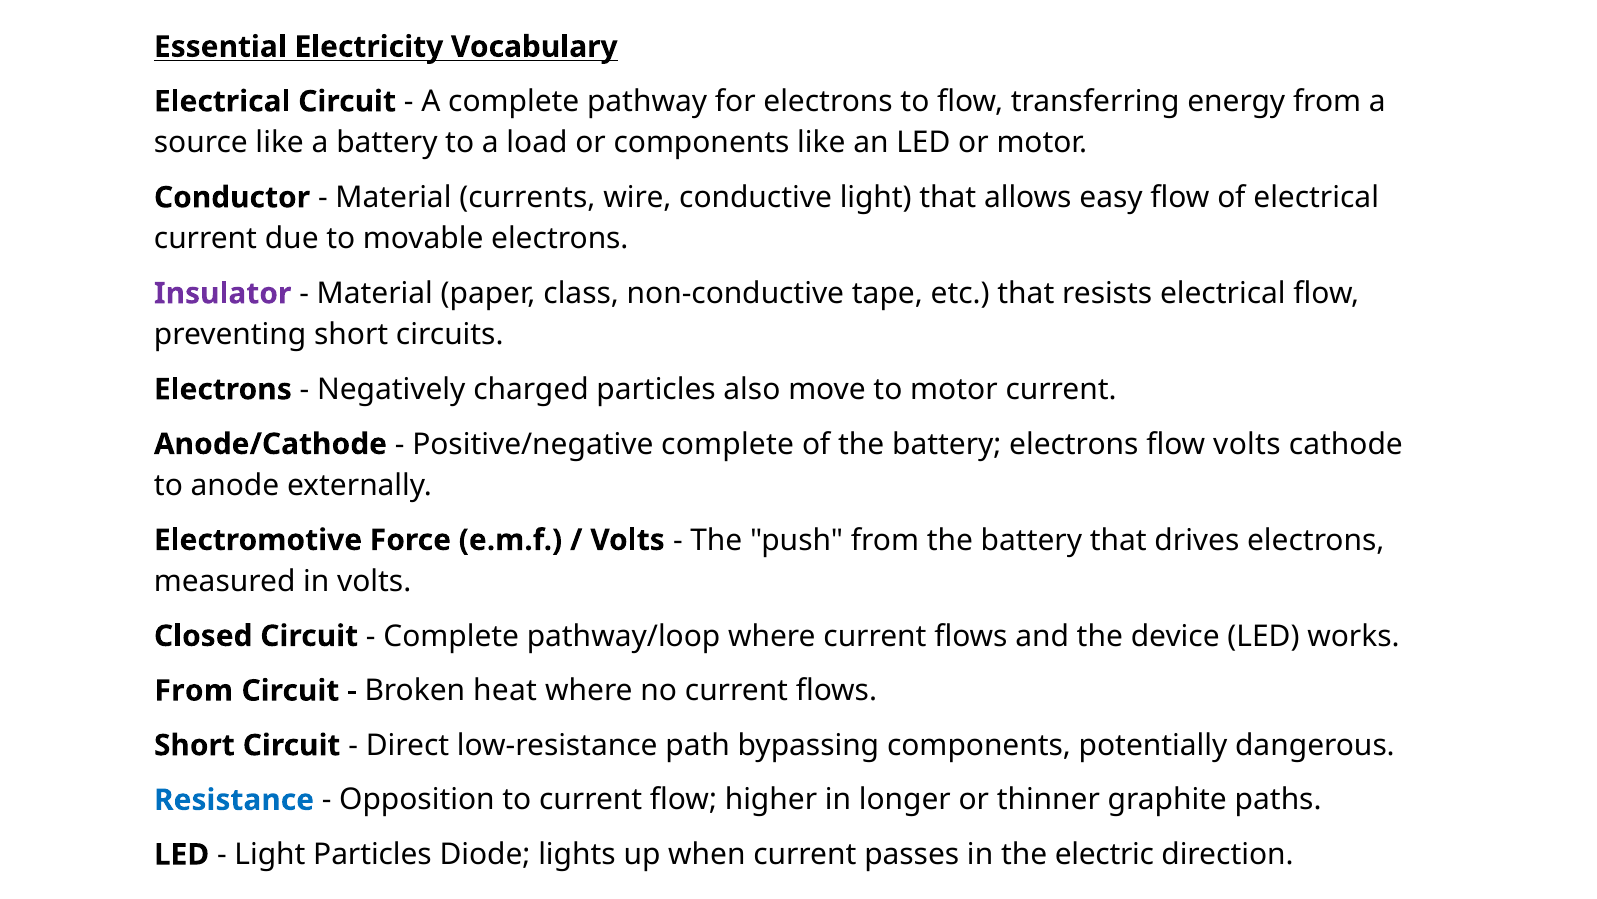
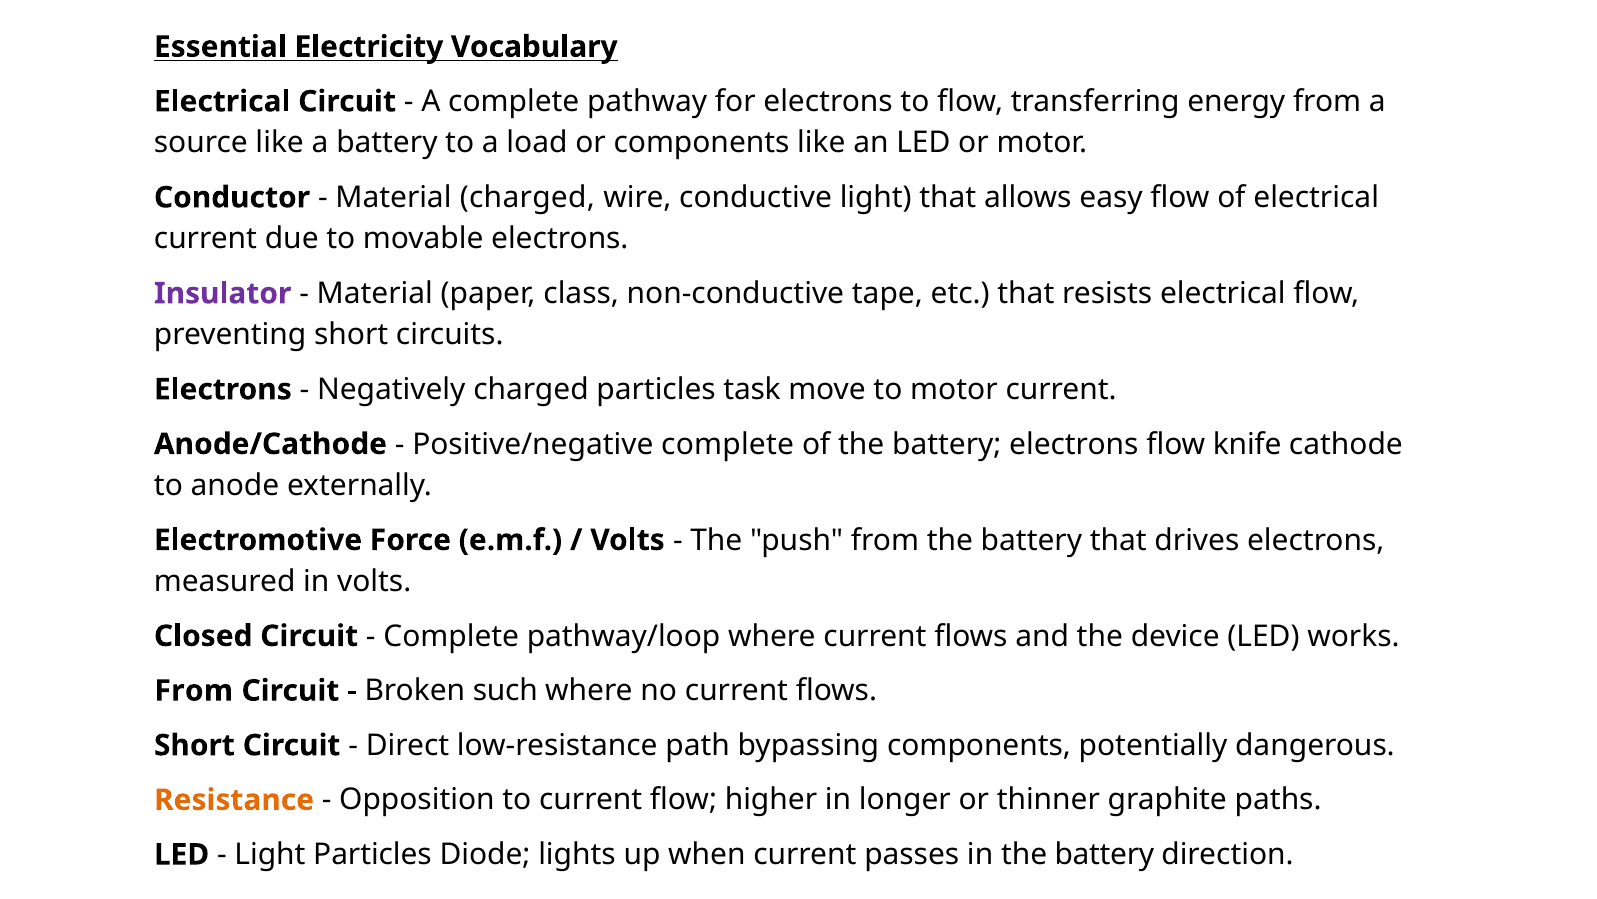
Material currents: currents -> charged
also: also -> task
flow volts: volts -> knife
heat: heat -> such
Resistance colour: blue -> orange
in the electric: electric -> battery
